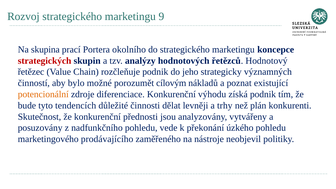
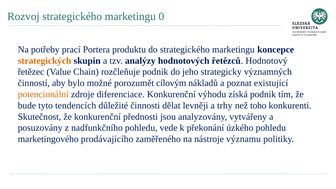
9: 9 -> 0
skupina: skupina -> potřeby
okolního: okolního -> produktu
strategických colour: red -> orange
plán: plán -> toho
neobjevil: neobjevil -> významu
